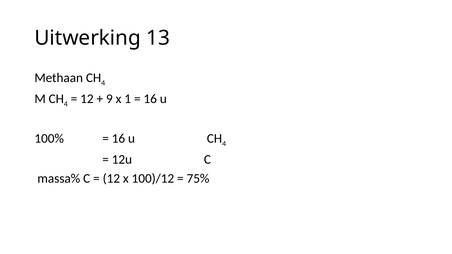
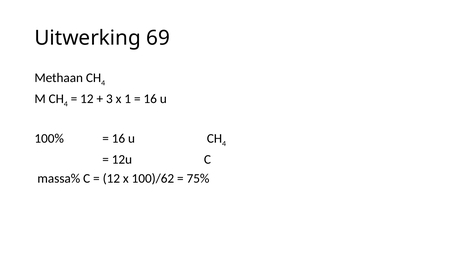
13: 13 -> 69
9: 9 -> 3
100)/12: 100)/12 -> 100)/62
